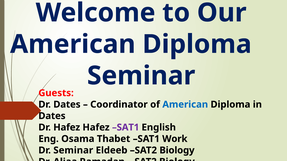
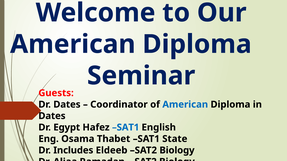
Dr Hafez: Hafez -> Egypt
SAT1 at (126, 128) colour: purple -> blue
Work: Work -> State
Dr Seminar: Seminar -> Includes
